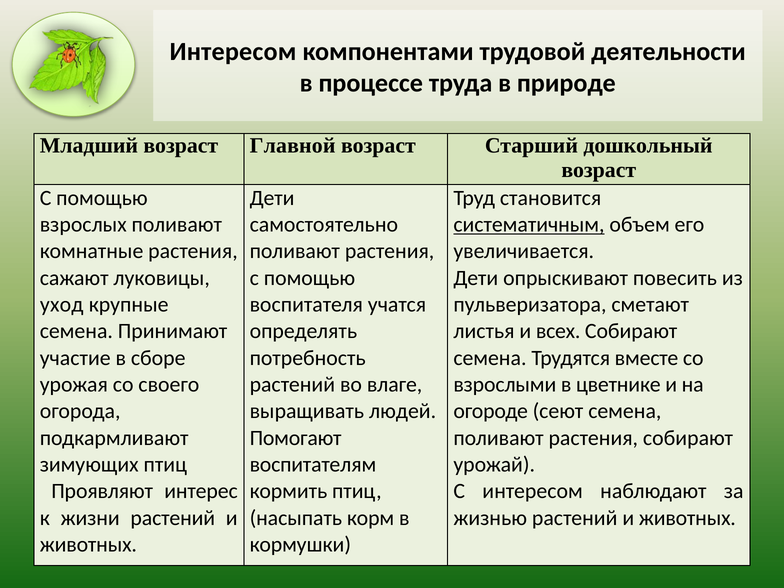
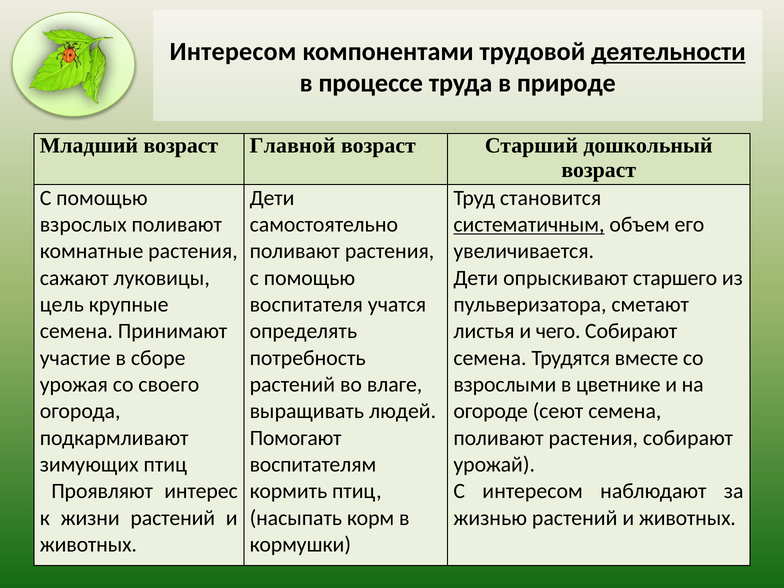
деятельности underline: none -> present
повесить: повесить -> старшего
уход: уход -> цель
всех: всех -> чего
